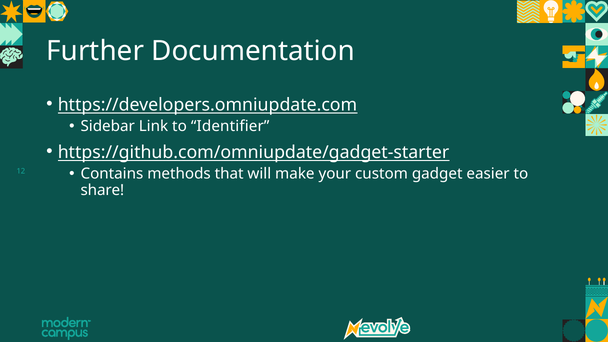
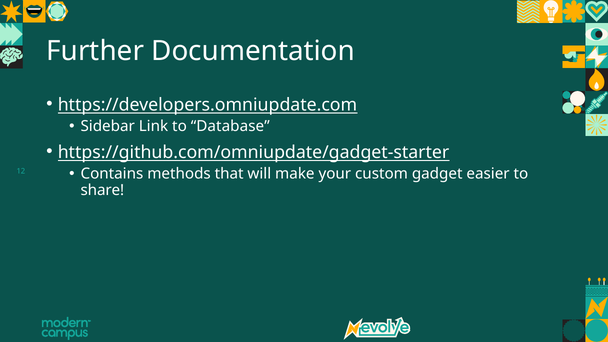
Identifier: Identifier -> Database
